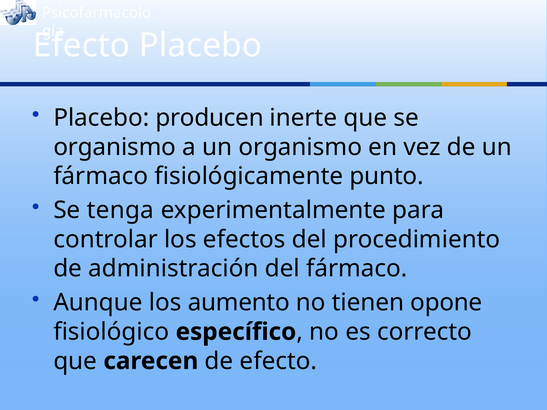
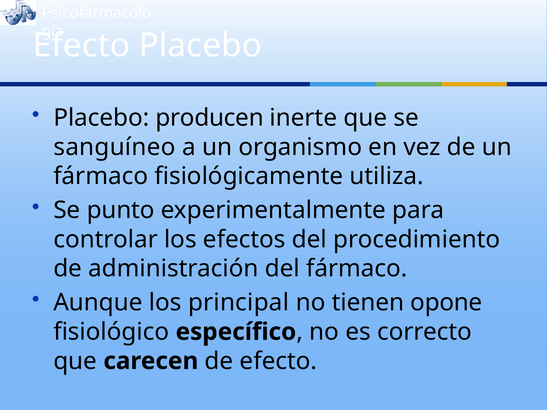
organismo at (115, 147): organismo -> sanguíneo
punto: punto -> utiliza
tenga: tenga -> punto
aumento: aumento -> principal
